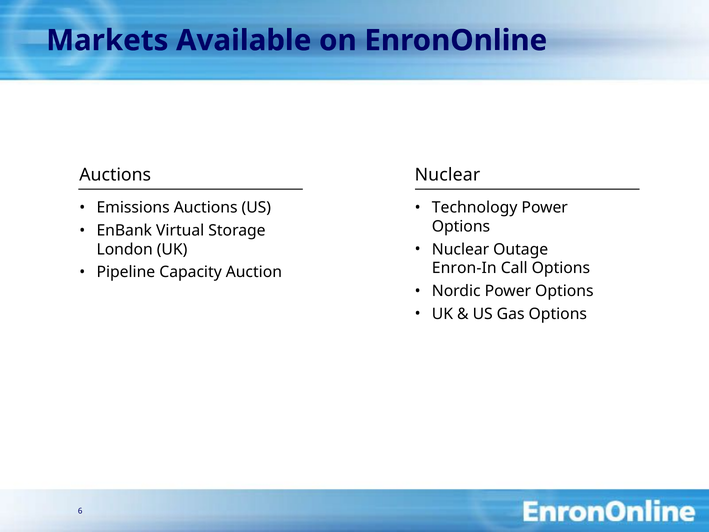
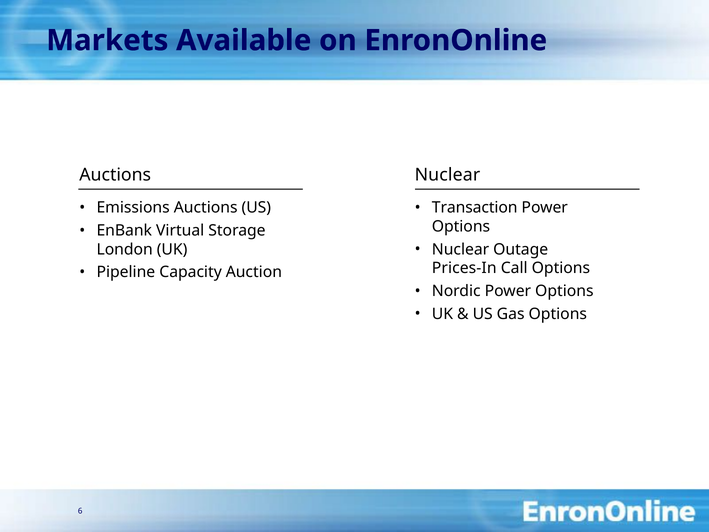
Technology: Technology -> Transaction
Enron-In: Enron-In -> Prices-In
